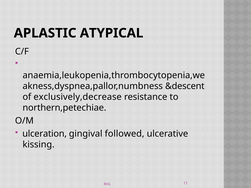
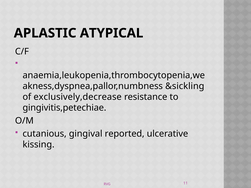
&descent: &descent -> &sickling
northern,petechiae: northern,petechiae -> gingivitis,petechiae
ulceration: ulceration -> cutanious
followed: followed -> reported
